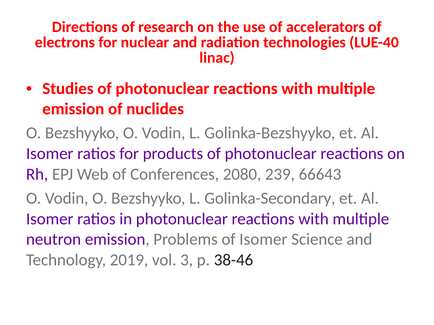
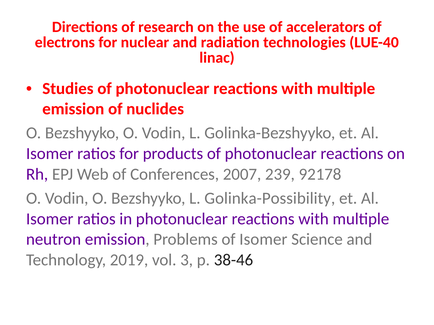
2080: 2080 -> 2007
66643: 66643 -> 92178
Golinka-Secondary: Golinka-Secondary -> Golinka-Possibility
